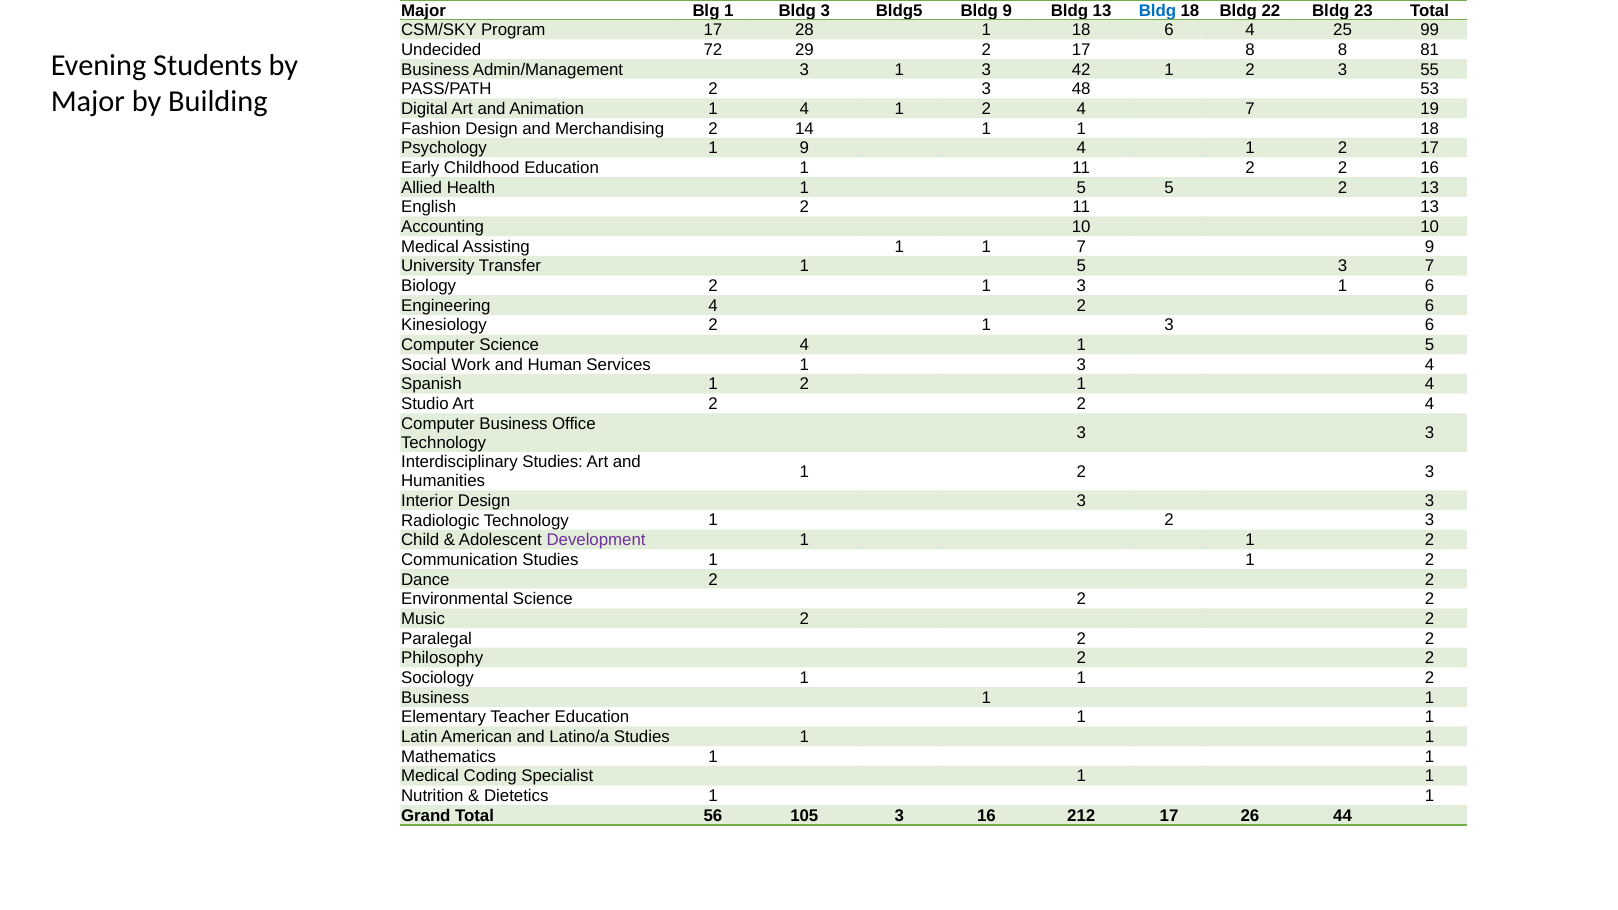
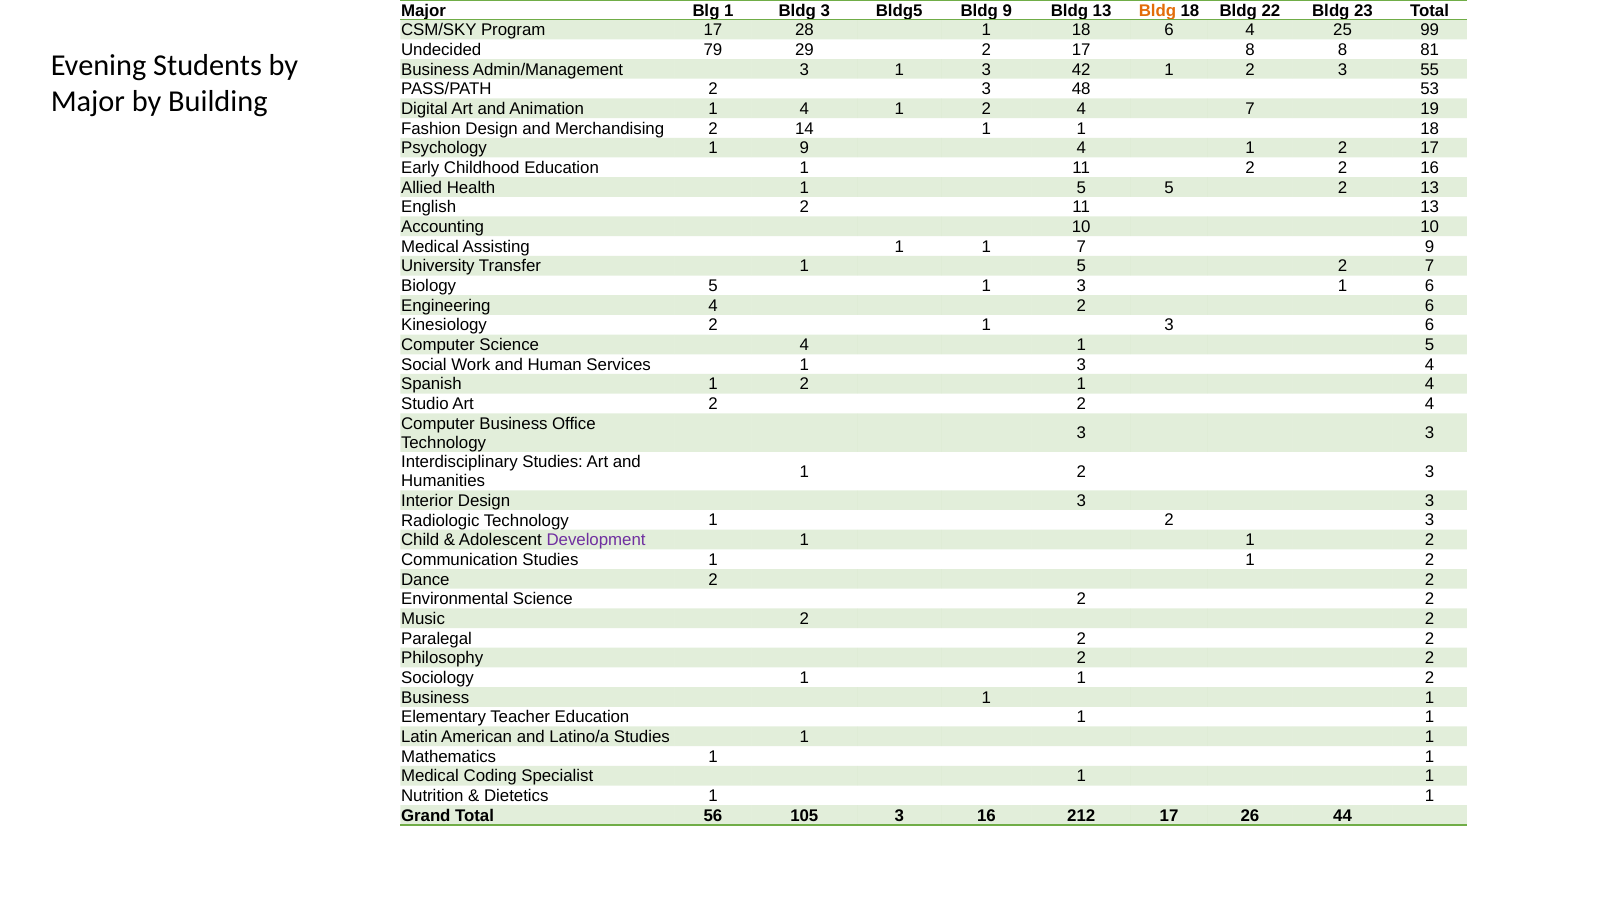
Bldg at (1157, 10) colour: blue -> orange
72: 72 -> 79
1 5 3: 3 -> 2
Biology 2: 2 -> 5
